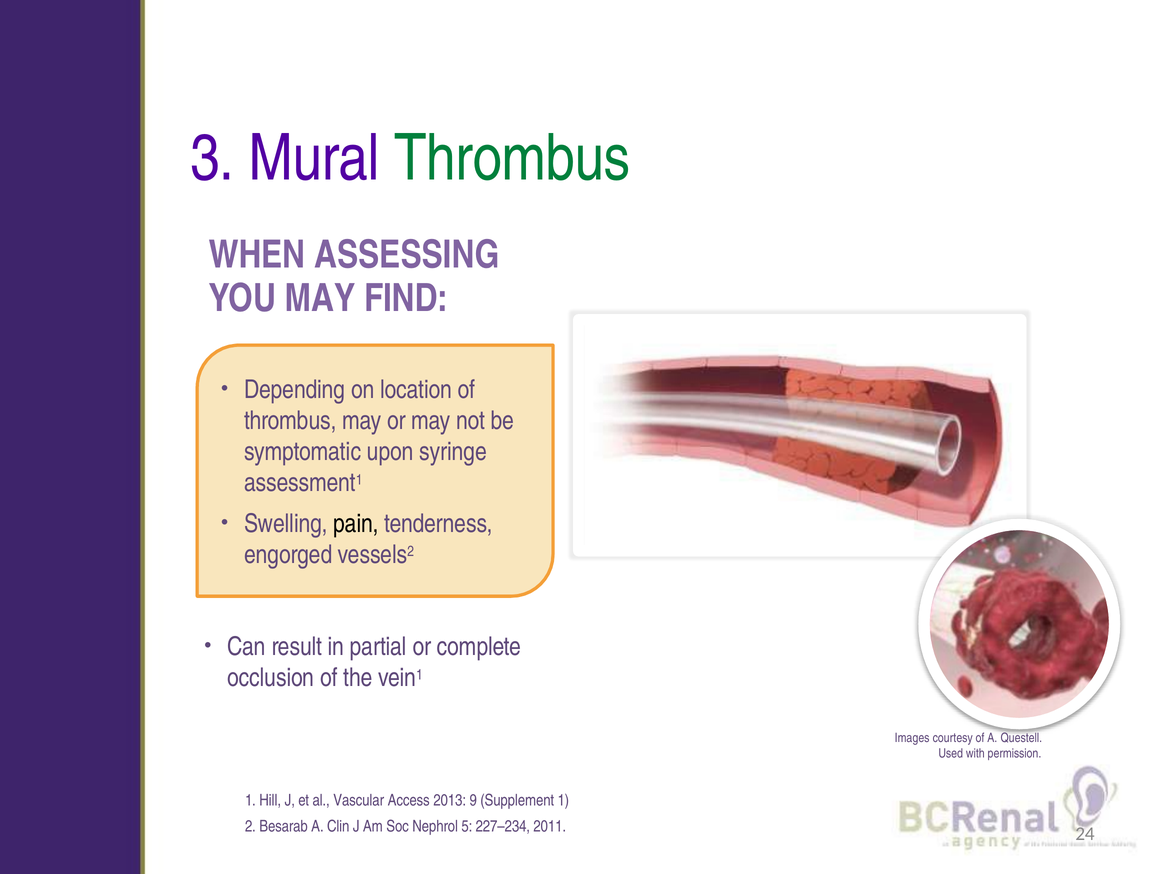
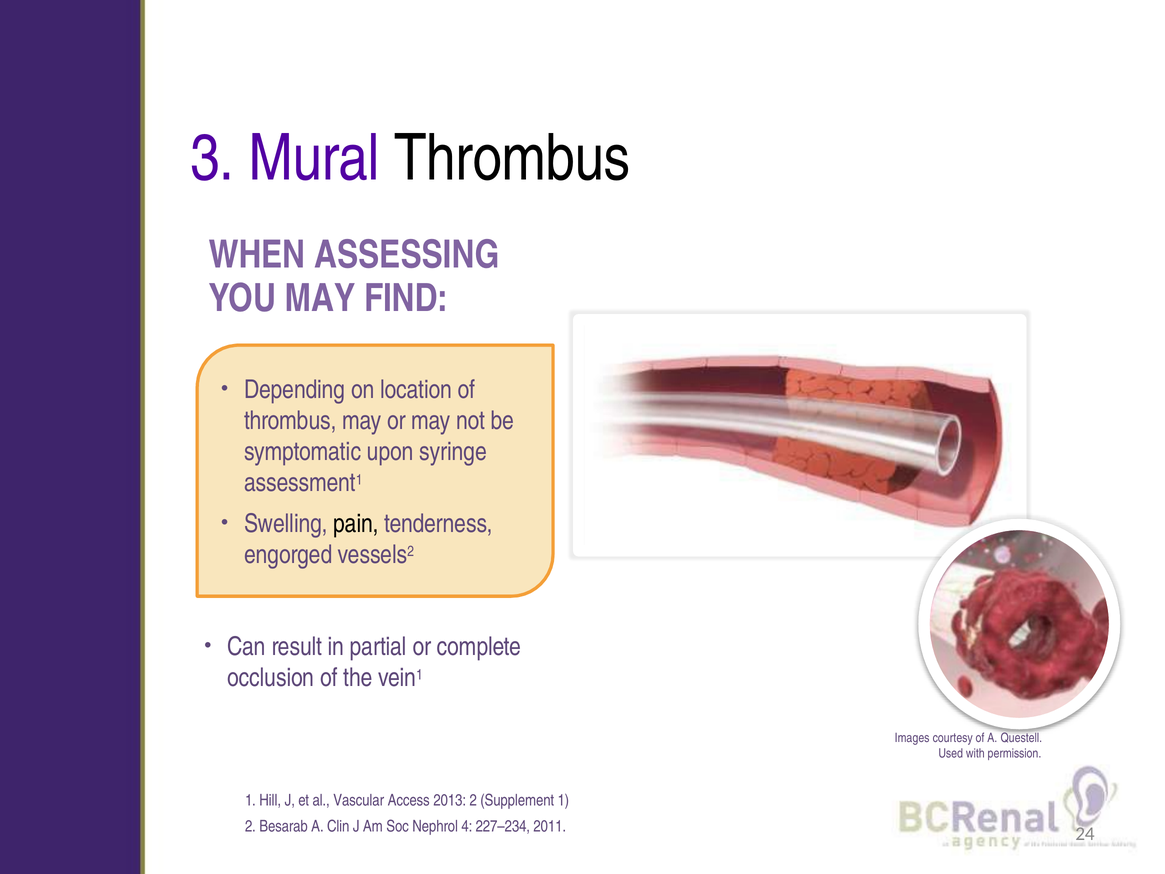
Thrombus at (512, 158) colour: green -> black
2013 9: 9 -> 2
5: 5 -> 4
